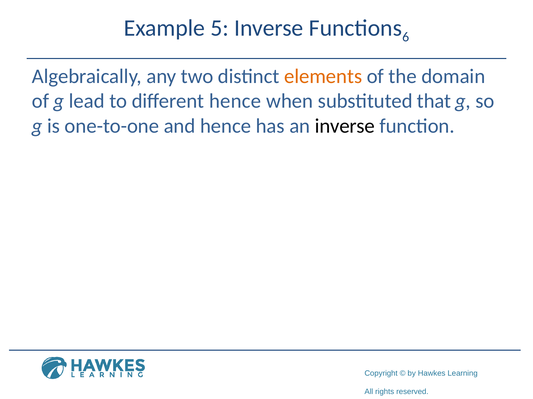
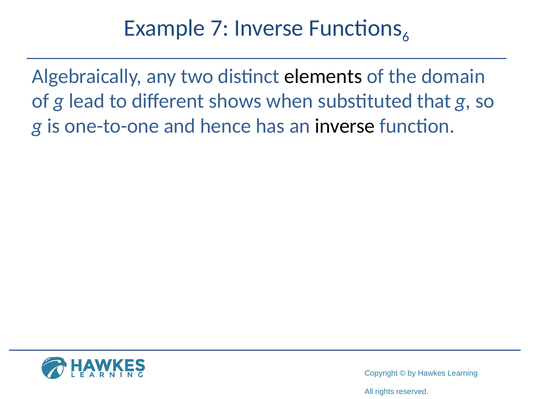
5: 5 -> 7
elements colour: orange -> black
different hence: hence -> shows
